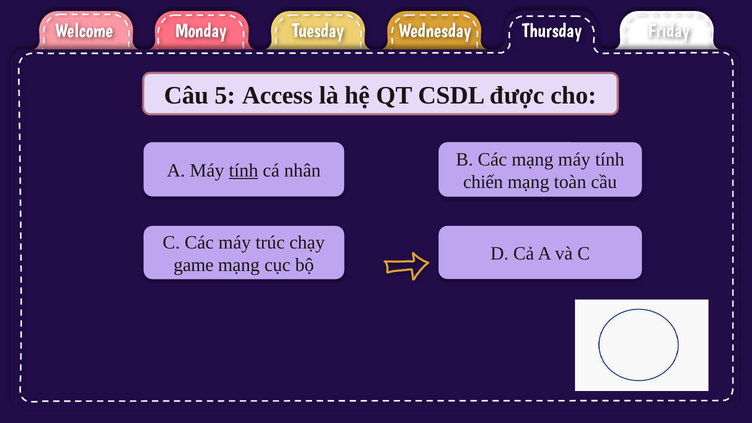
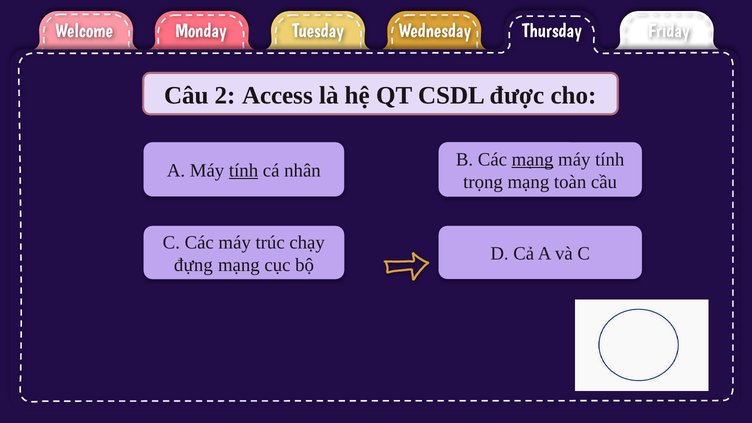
5: 5 -> 2
mạng at (533, 159) underline: none -> present
chiến: chiến -> trọng
game: game -> đựng
